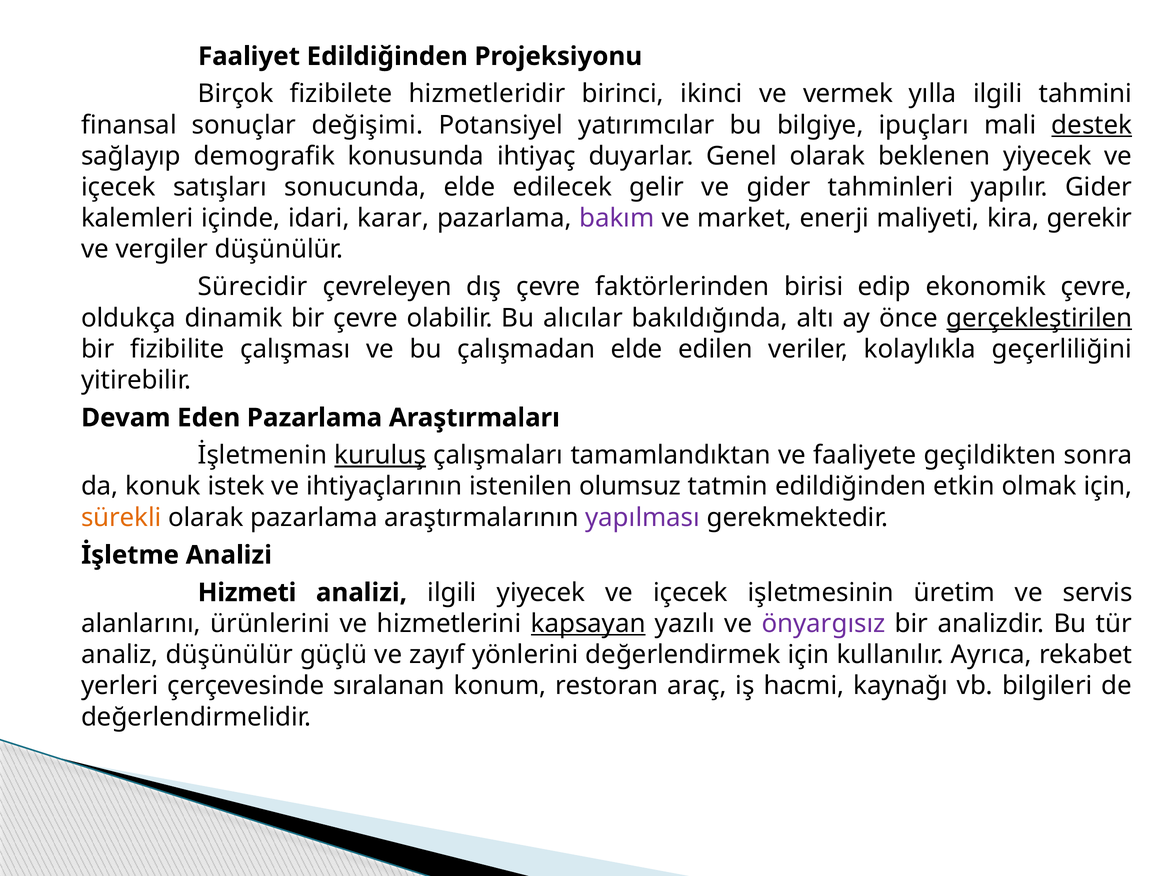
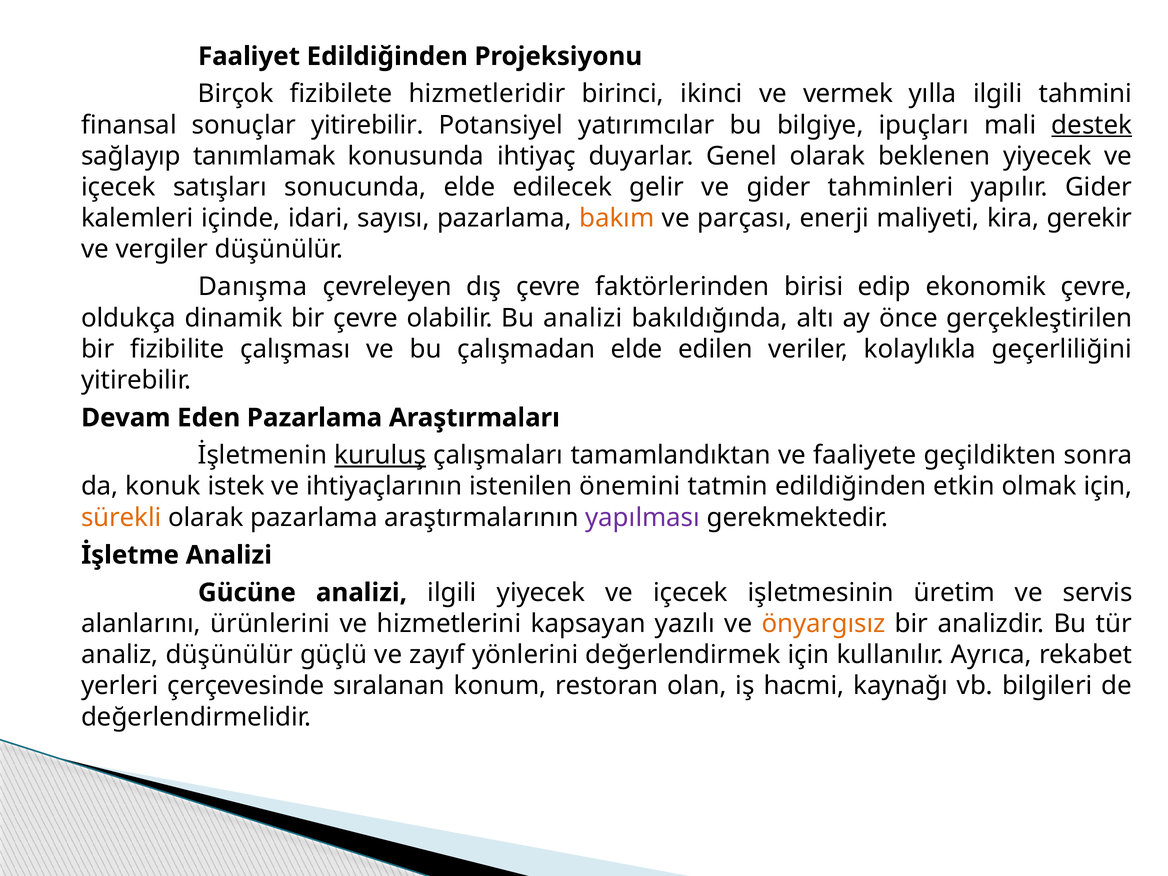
sonuçlar değişimi: değişimi -> yitirebilir
demografik: demografik -> tanımlamak
karar: karar -> sayısı
bakım colour: purple -> orange
market: market -> parçası
Sürecidir: Sürecidir -> Danışma
Bu alıcılar: alıcılar -> analizi
gerçekleştirilen underline: present -> none
olumsuz: olumsuz -> önemini
Hizmeti: Hizmeti -> Gücüne
kapsayan underline: present -> none
önyargısız colour: purple -> orange
araç: araç -> olan
